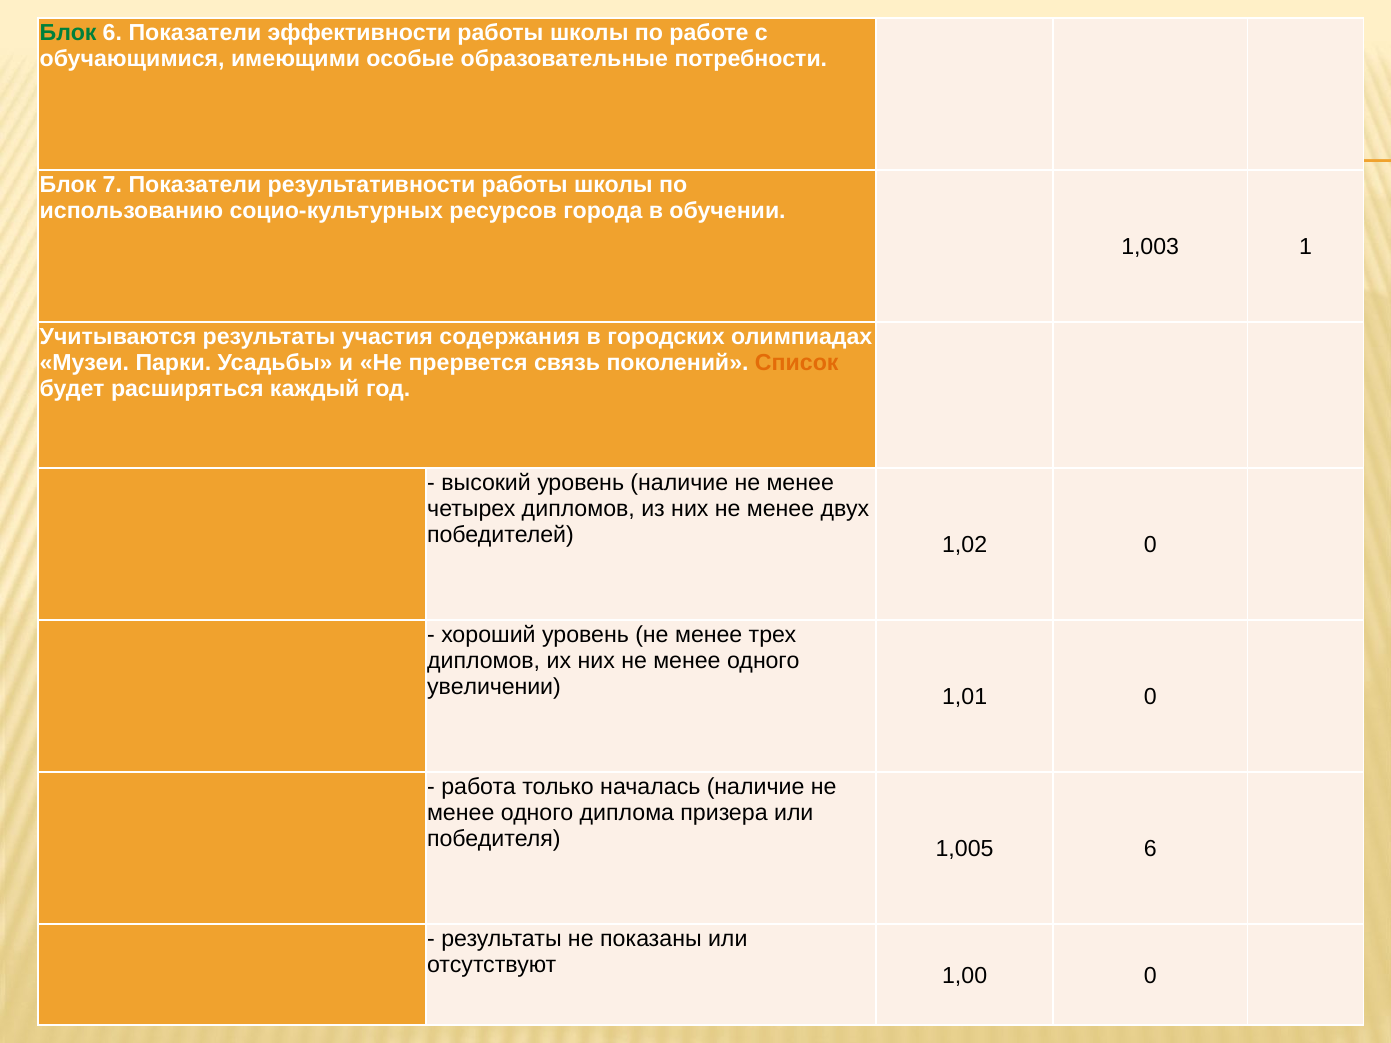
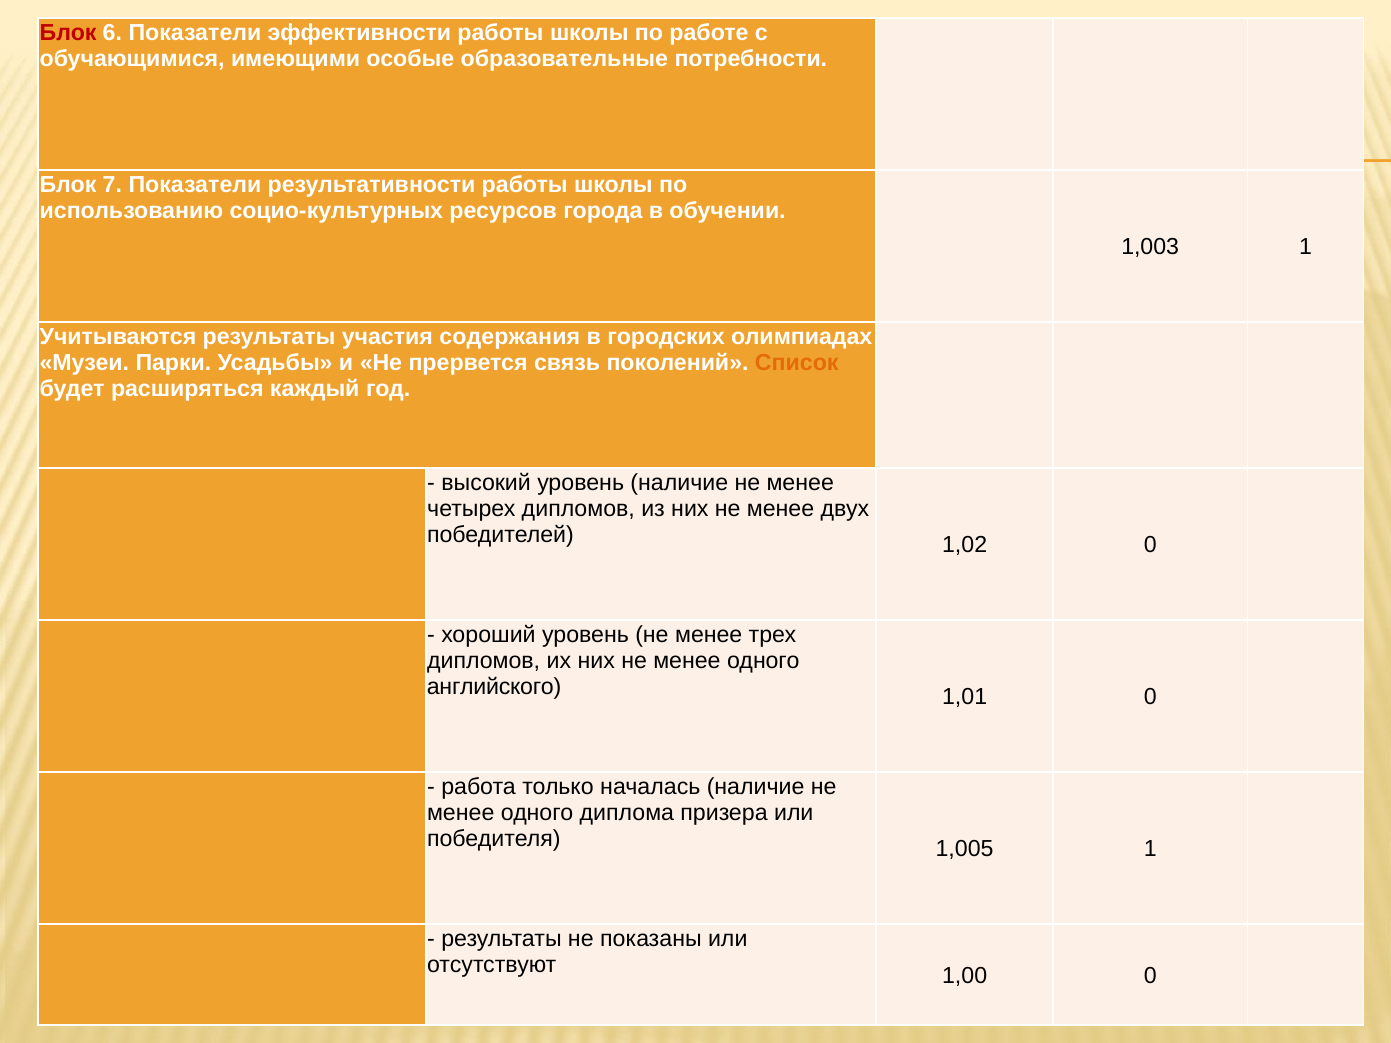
Блок at (68, 33) colour: green -> red
увеличении: увеличении -> английского
1,005 6: 6 -> 1
